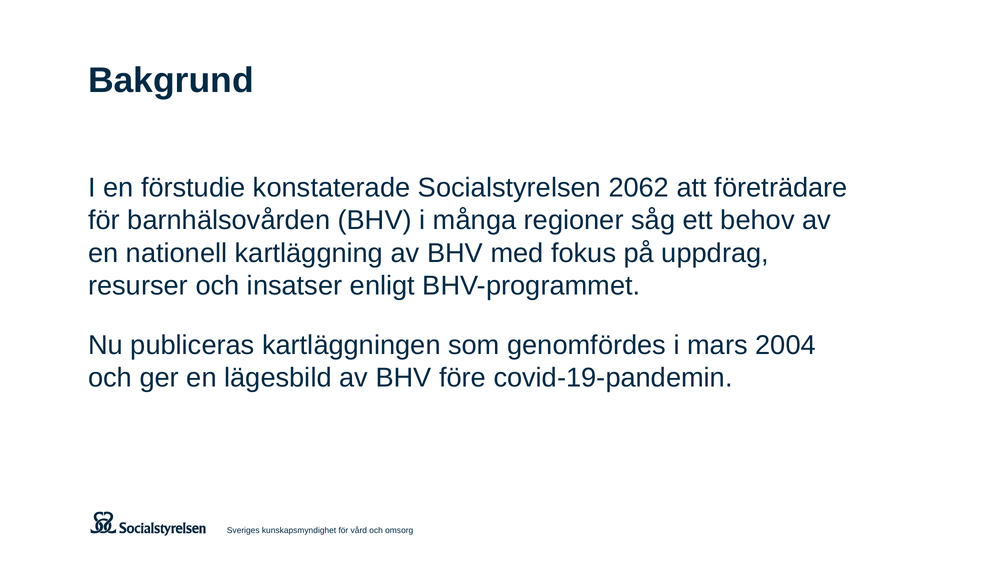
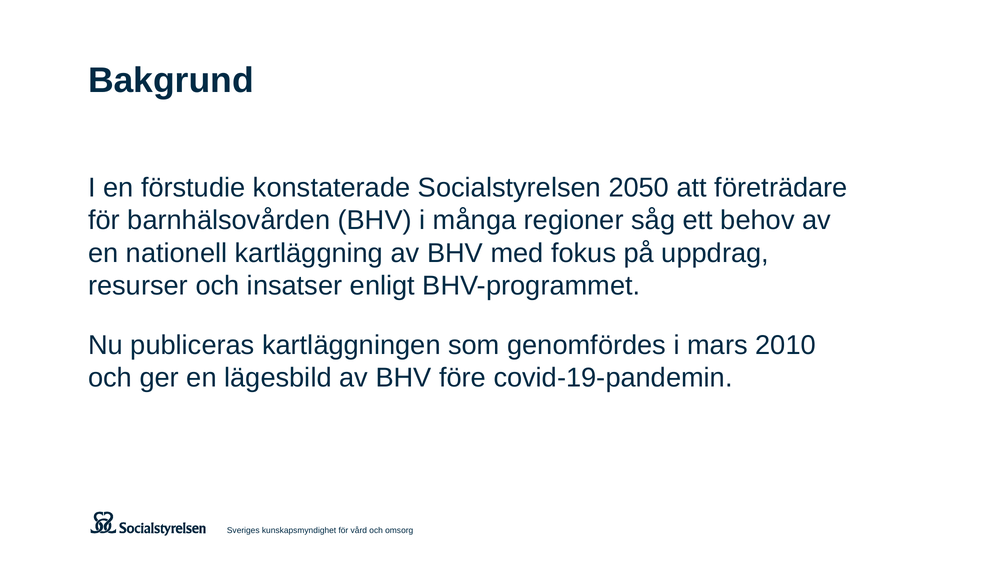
2062: 2062 -> 2050
2004: 2004 -> 2010
